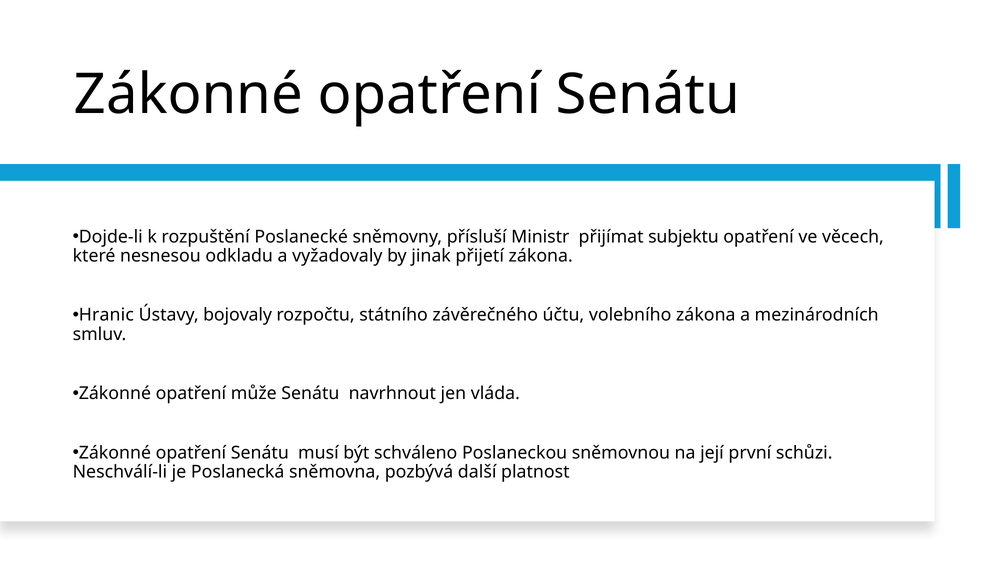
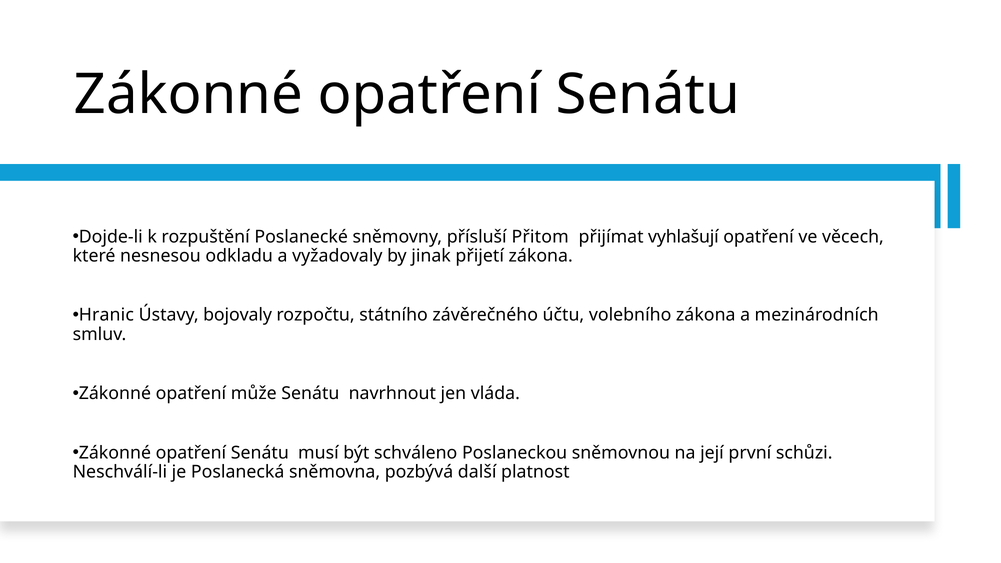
Ministr: Ministr -> Přitom
subjektu: subjektu -> vyhlašují
